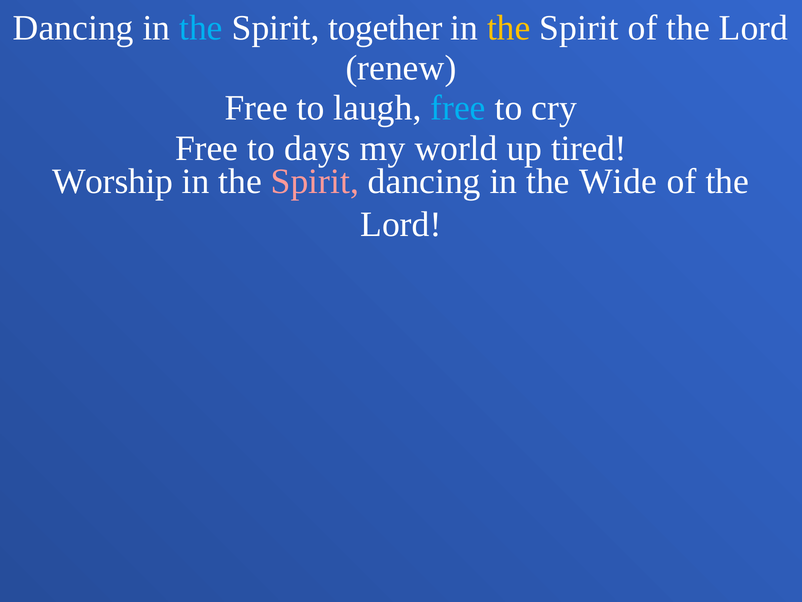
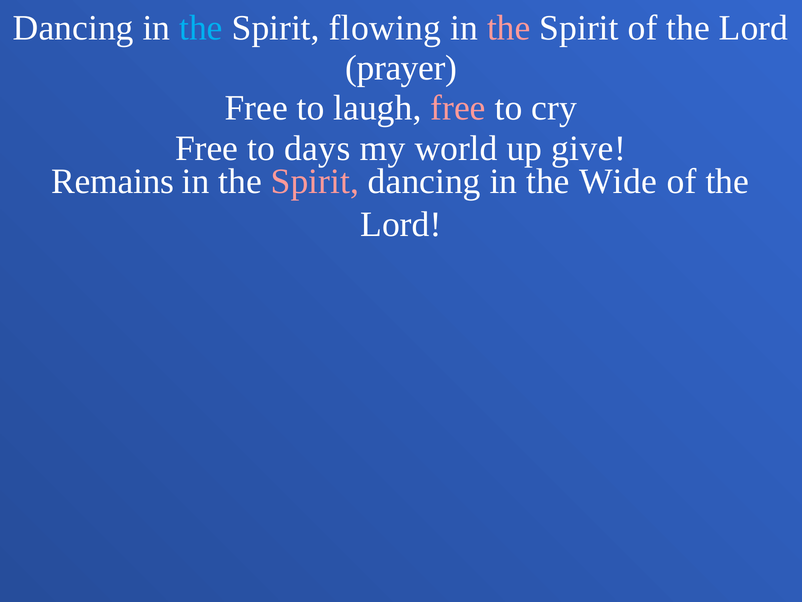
together: together -> flowing
the at (509, 28) colour: yellow -> pink
renew: renew -> prayer
free at (458, 108) colour: light blue -> pink
tired: tired -> give
Worship: Worship -> Remains
